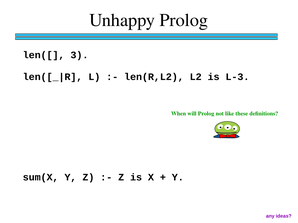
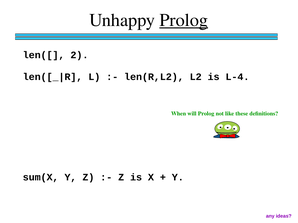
Prolog at (184, 20) underline: none -> present
3: 3 -> 2
L-3: L-3 -> L-4
